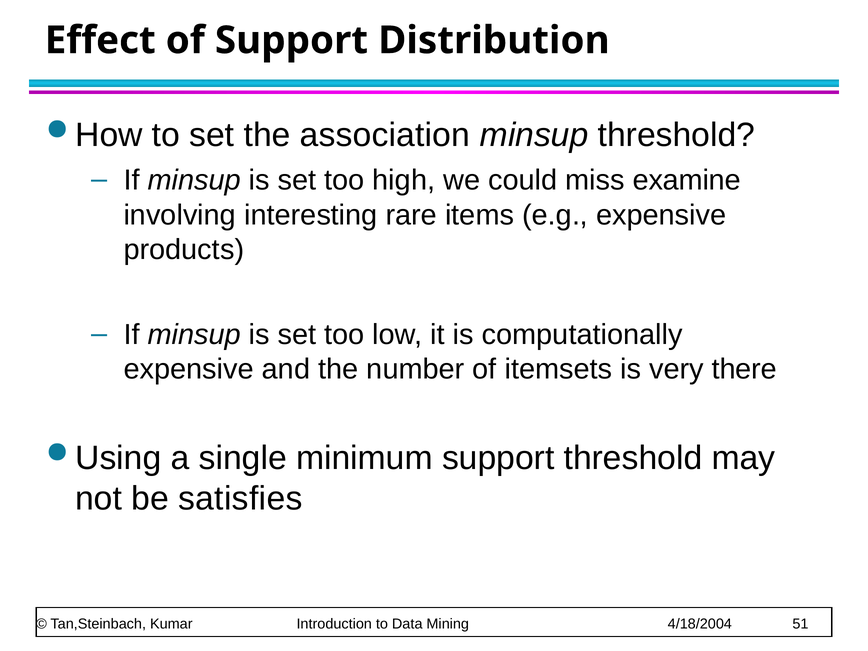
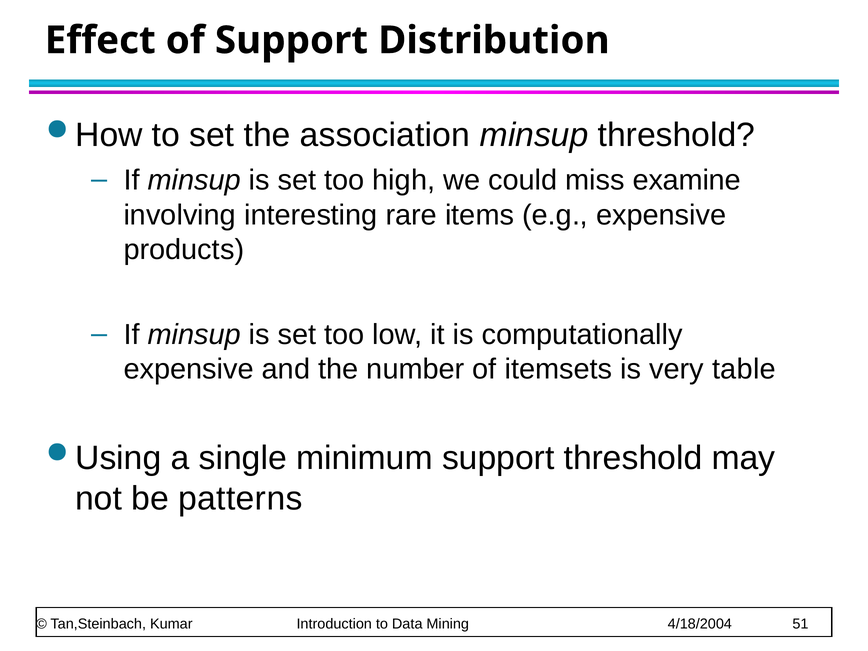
there: there -> table
satisfies: satisfies -> patterns
